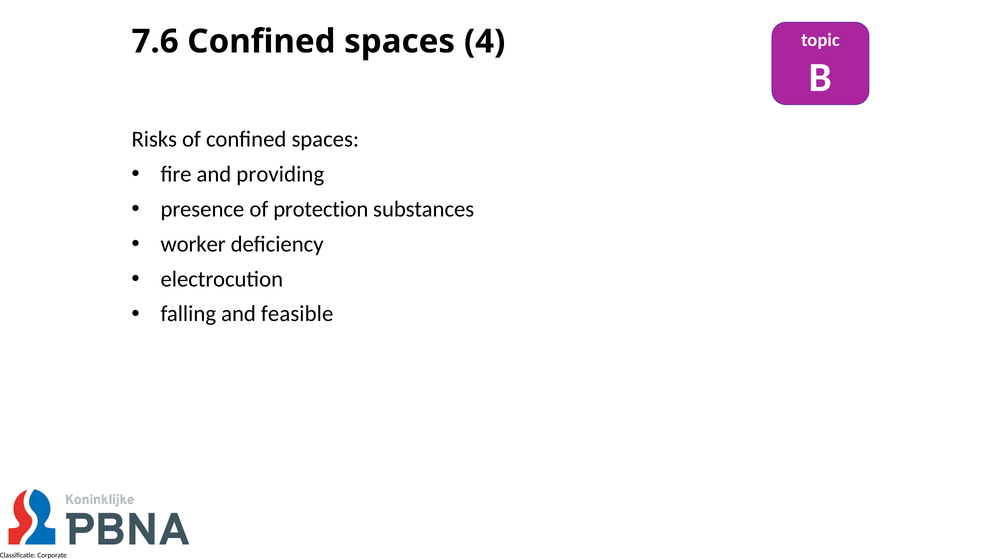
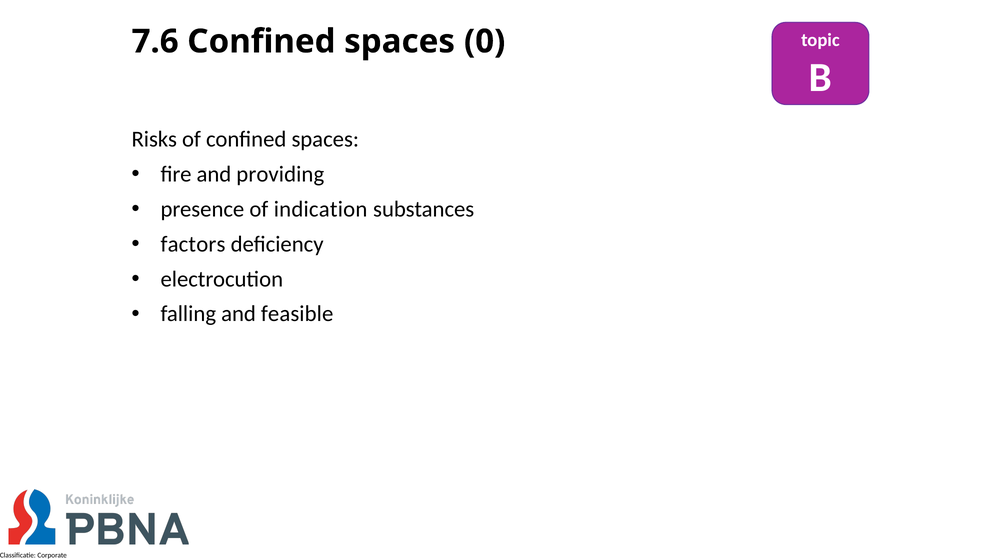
4: 4 -> 0
protection: protection -> indication
worker: worker -> factors
